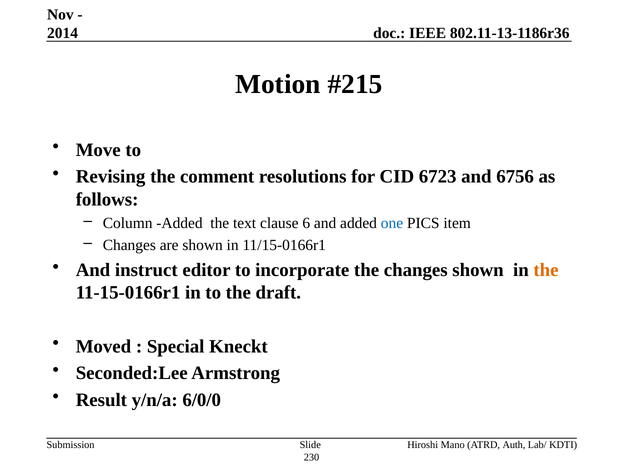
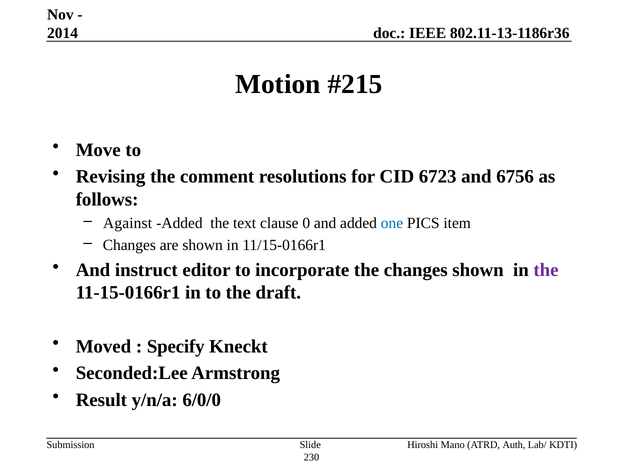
Column: Column -> Against
6: 6 -> 0
the at (546, 270) colour: orange -> purple
Special: Special -> Specify
